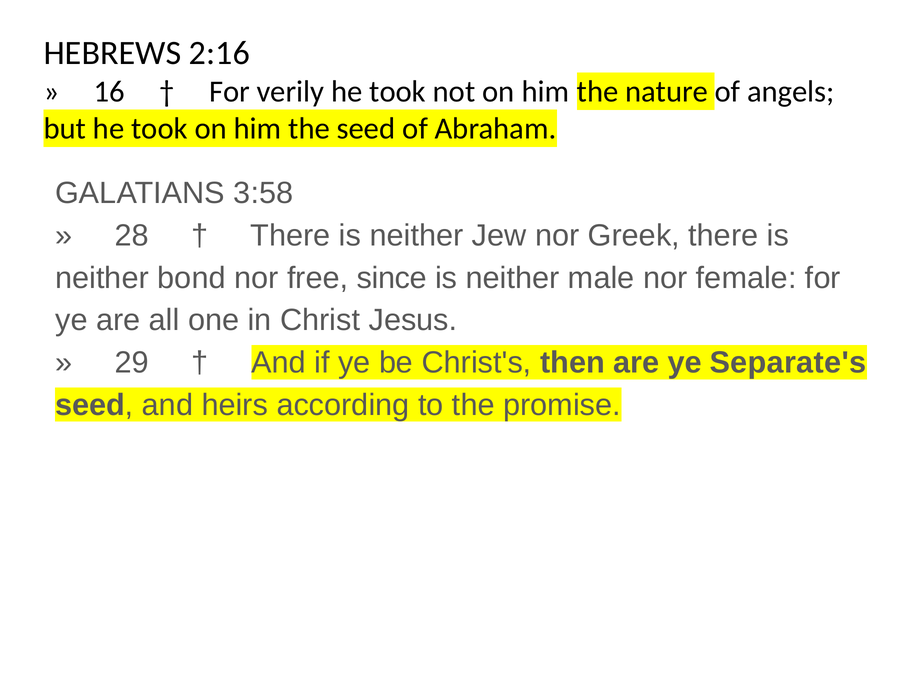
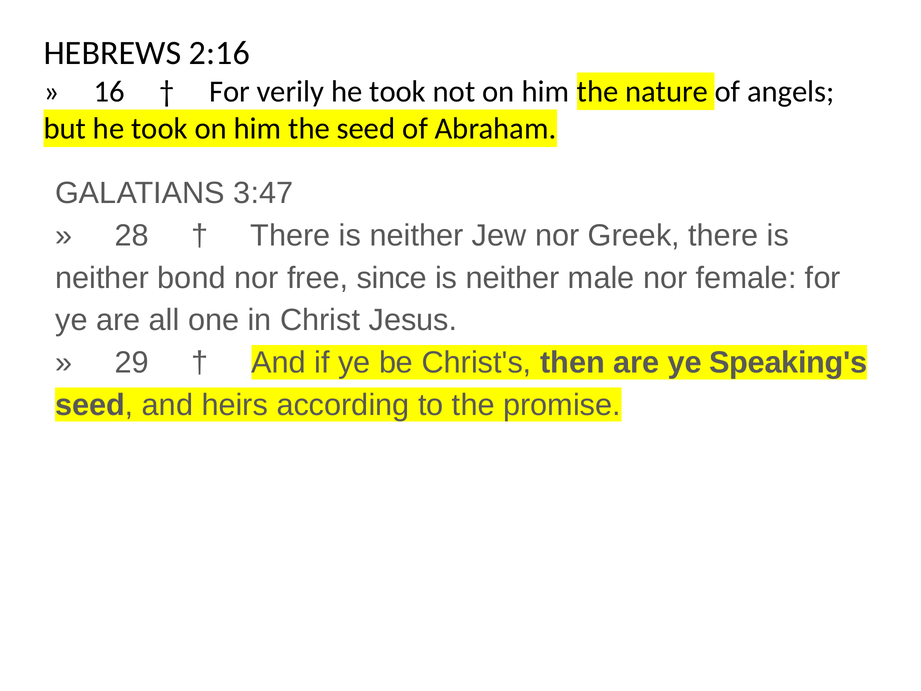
3:58: 3:58 -> 3:47
Separate's: Separate's -> Speaking's
